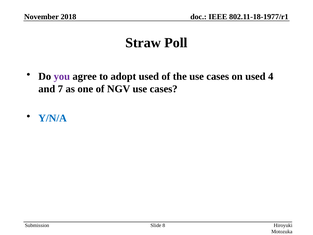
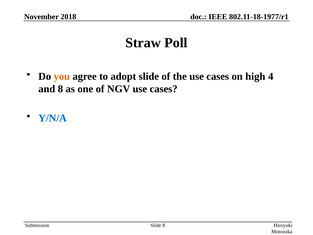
you colour: purple -> orange
adopt used: used -> slide
on used: used -> high
and 7: 7 -> 8
